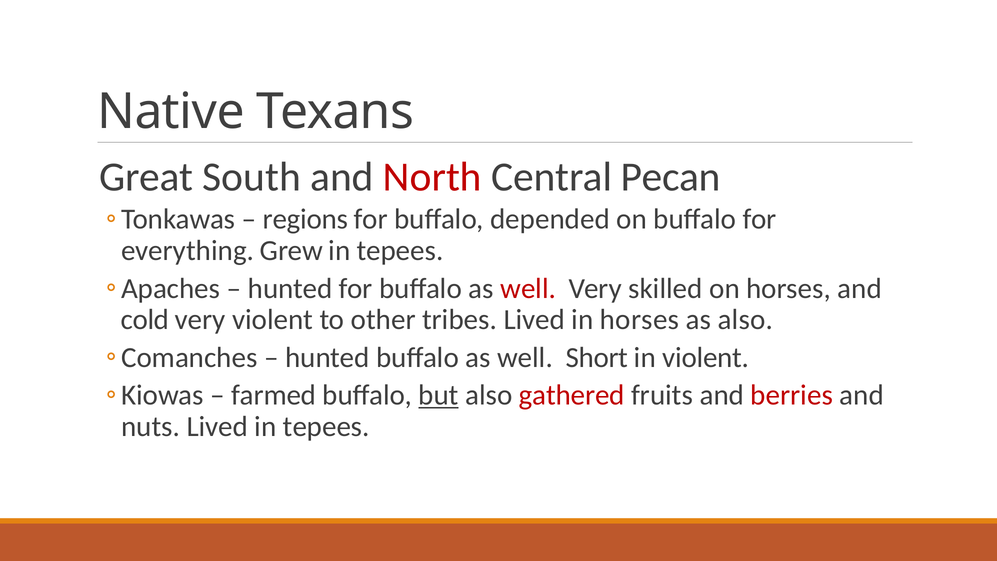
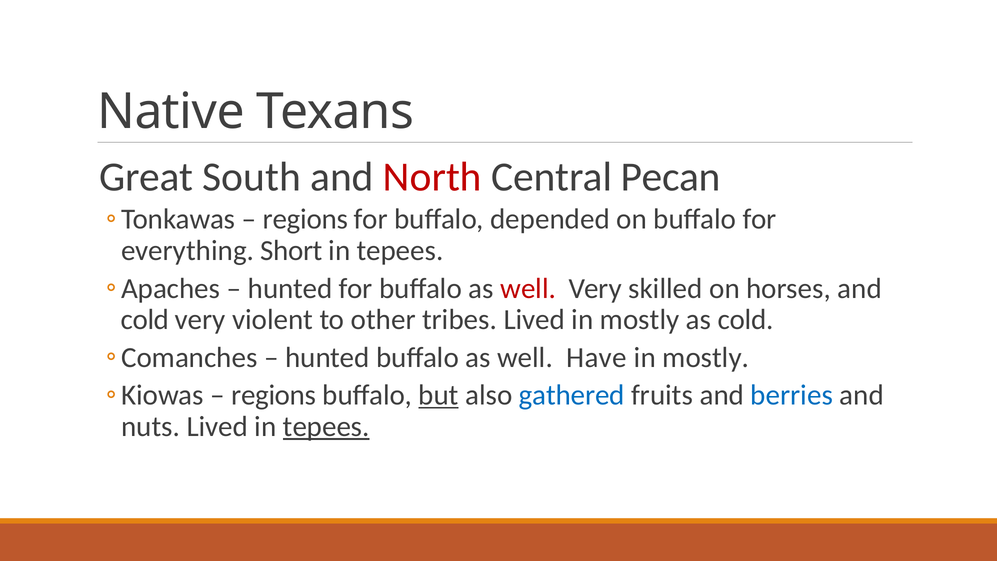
Grew: Grew -> Short
Lived in horses: horses -> mostly
as also: also -> cold
Short: Short -> Have
violent at (706, 357): violent -> mostly
farmed at (274, 395): farmed -> regions
gathered colour: red -> blue
berries colour: red -> blue
tepees at (326, 426) underline: none -> present
